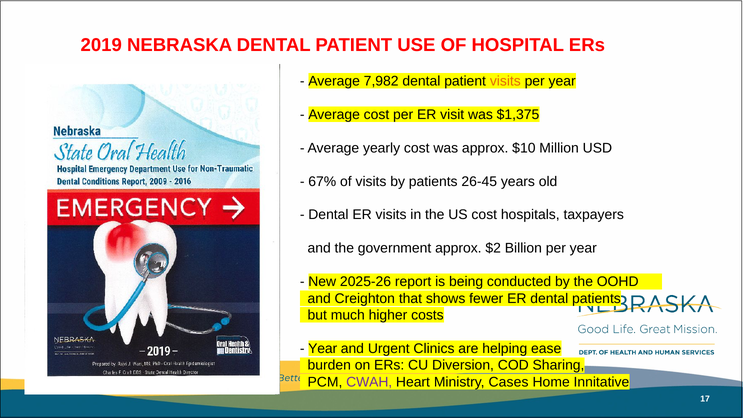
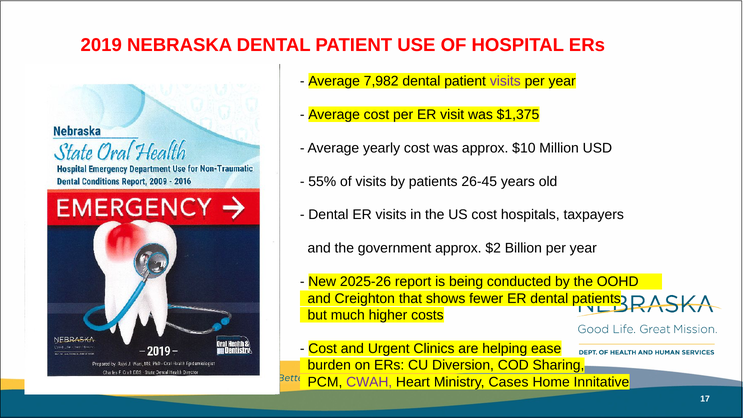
visits at (505, 81) colour: orange -> purple
67%: 67% -> 55%
Year at (323, 349): Year -> Cost
